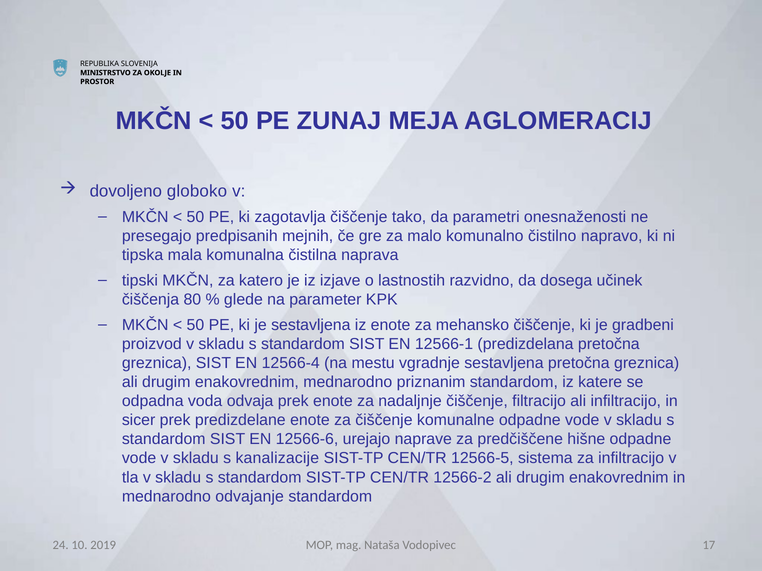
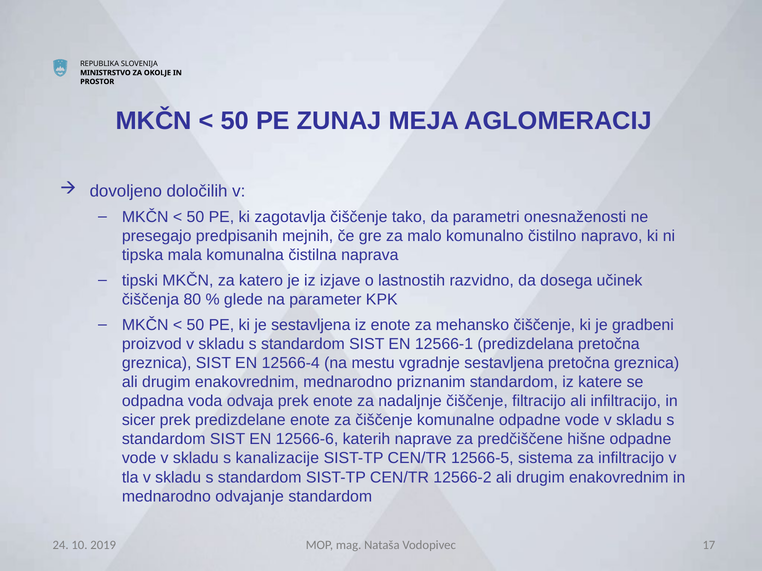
globoko: globoko -> določilih
urejajo: urejajo -> katerih
